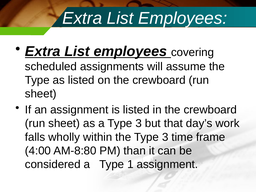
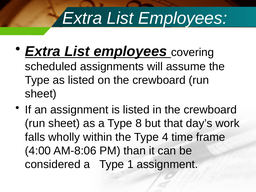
a Type 3: 3 -> 8
the Type 3: 3 -> 4
AM-8:80: AM-8:80 -> AM-8:06
